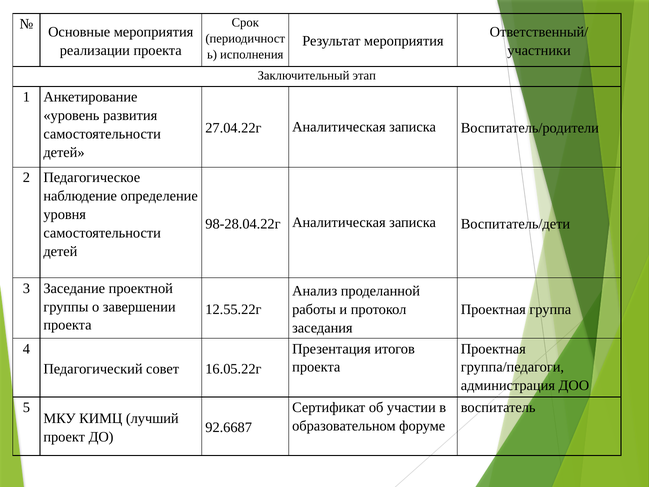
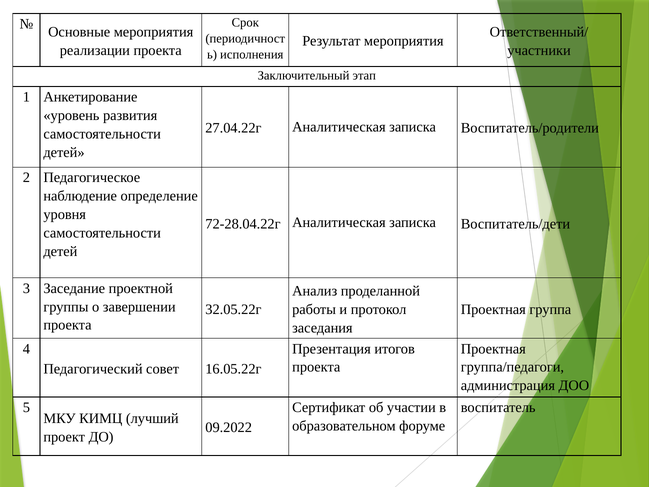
98-28.04.22г: 98-28.04.22г -> 72-28.04.22г
12.55.22г: 12.55.22г -> 32.05.22г
92.6687: 92.6687 -> 09.2022
